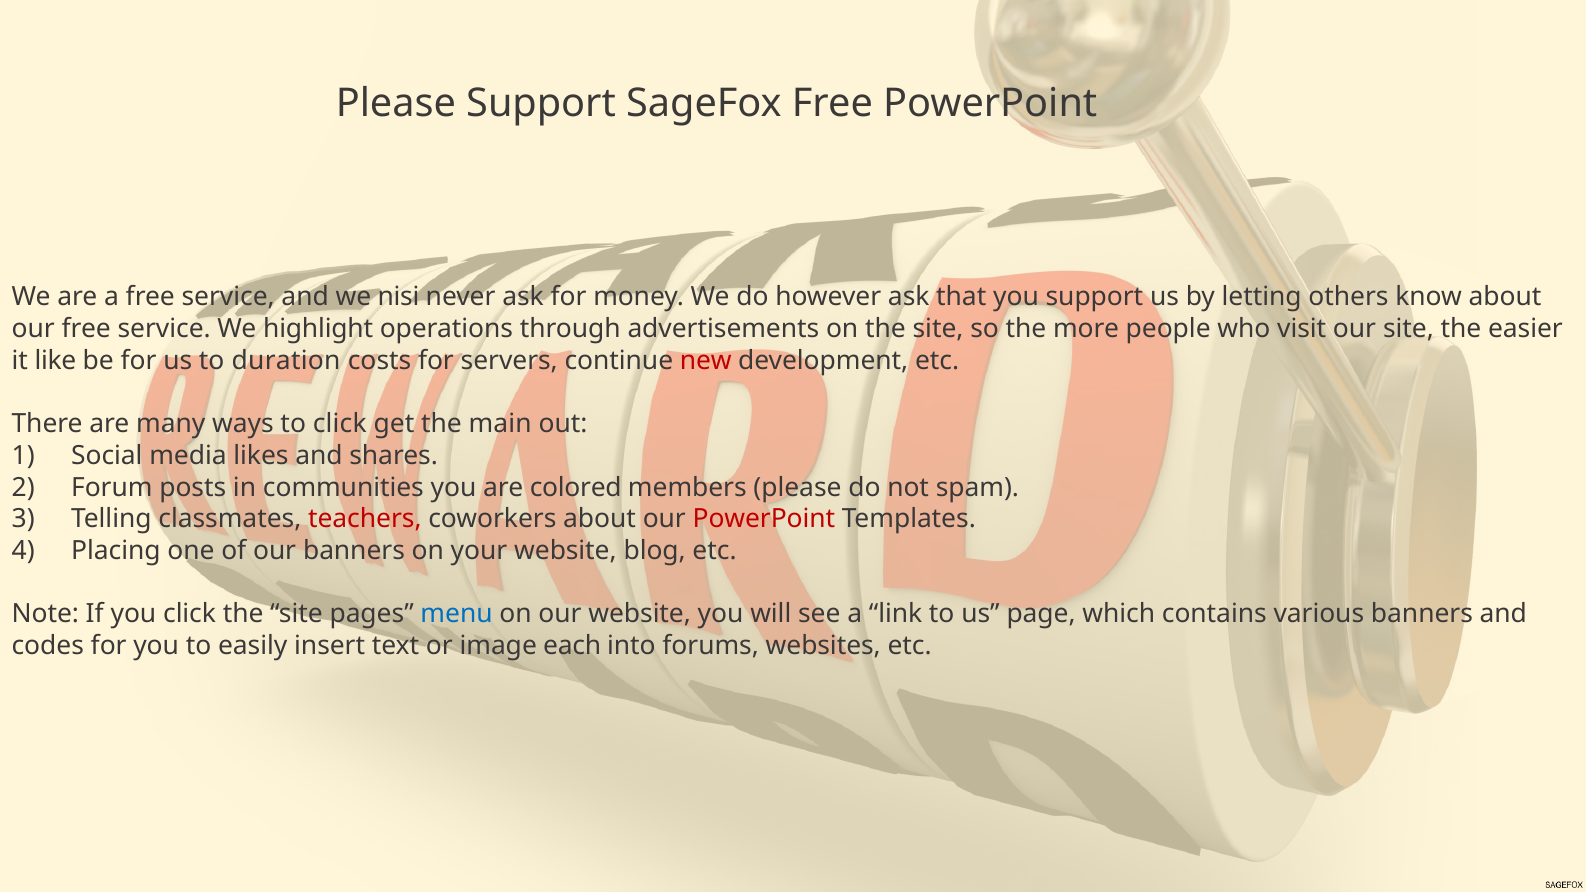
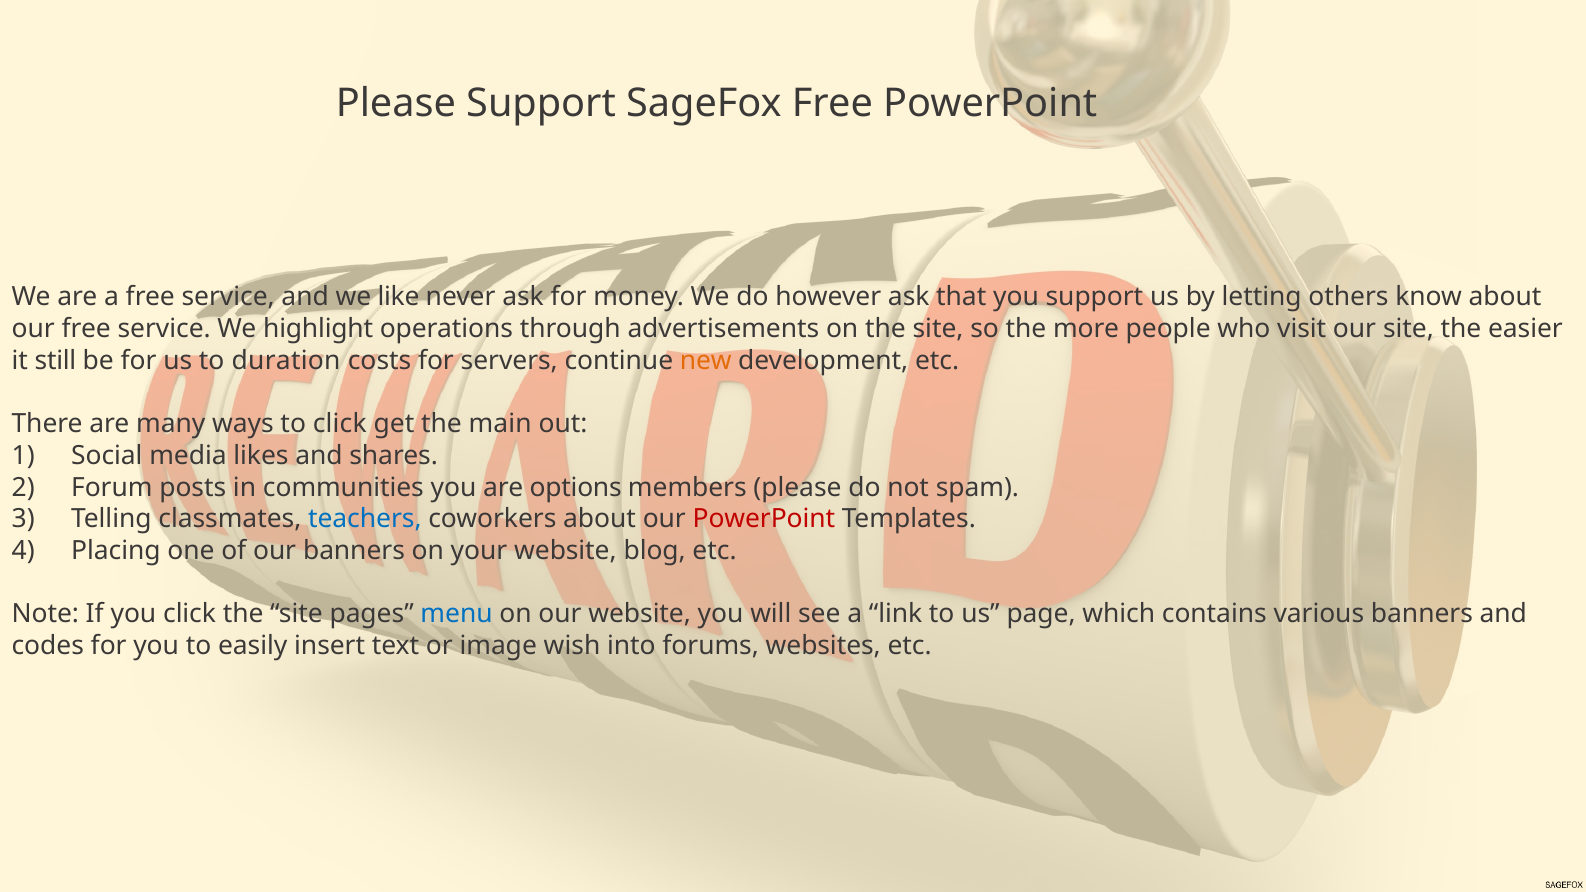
nisi: nisi -> like
like: like -> still
new colour: red -> orange
colored: colored -> options
teachers colour: red -> blue
each: each -> wish
